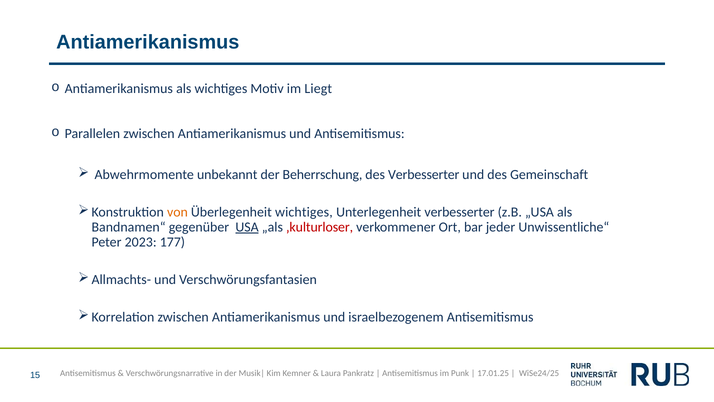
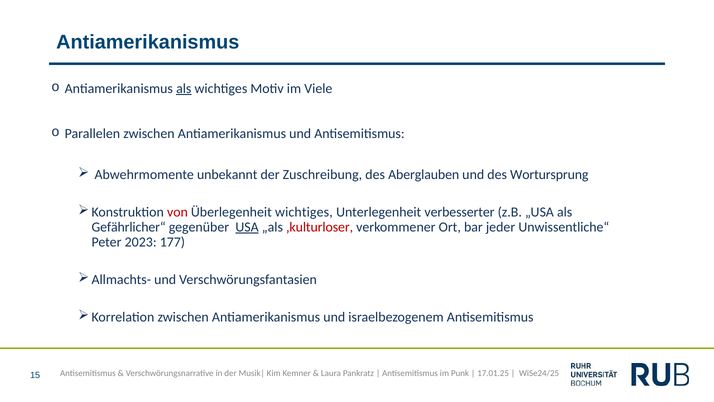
als at (184, 88) underline: none -> present
Liegt: Liegt -> Viele
Beherrschung: Beherrschung -> Zuschreibung
des Verbesserter: Verbesserter -> Aberglauben
Gemeinschaft: Gemeinschaft -> Wortursprung
von colour: orange -> red
Bandnamen“: Bandnamen“ -> Gefährlicher“
